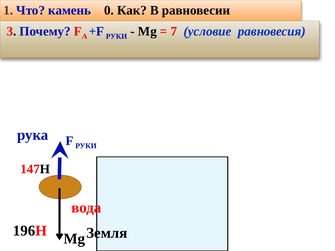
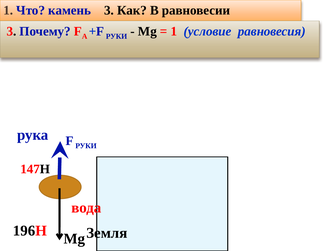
камень 0: 0 -> 3
7 at (174, 31): 7 -> 1
